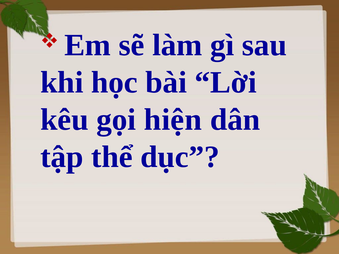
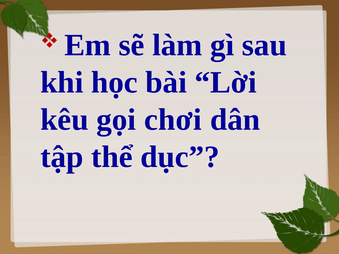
hiện: hiện -> chơi
